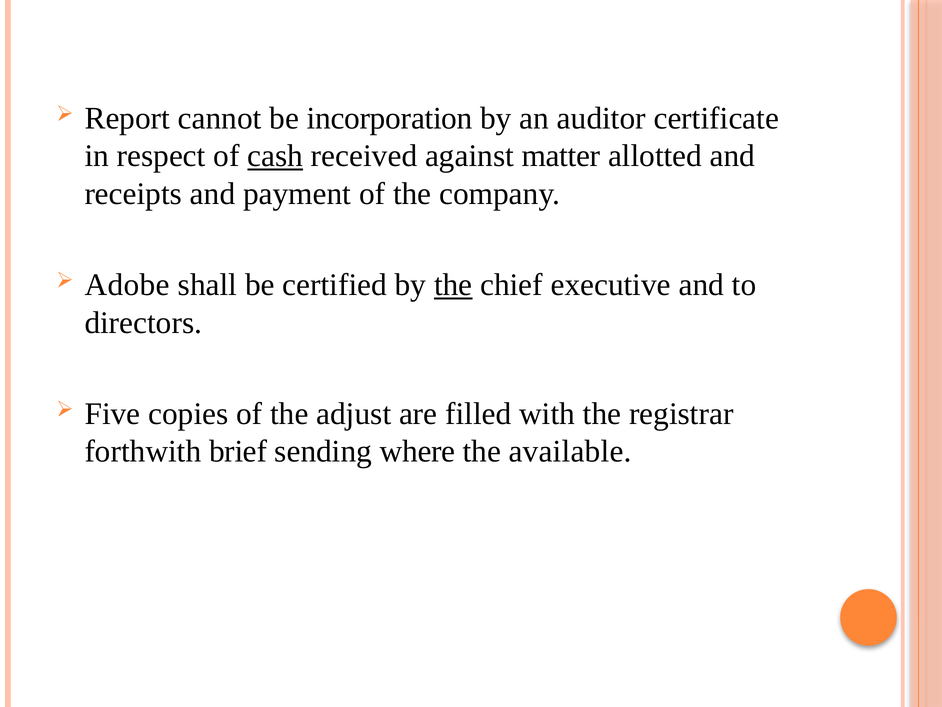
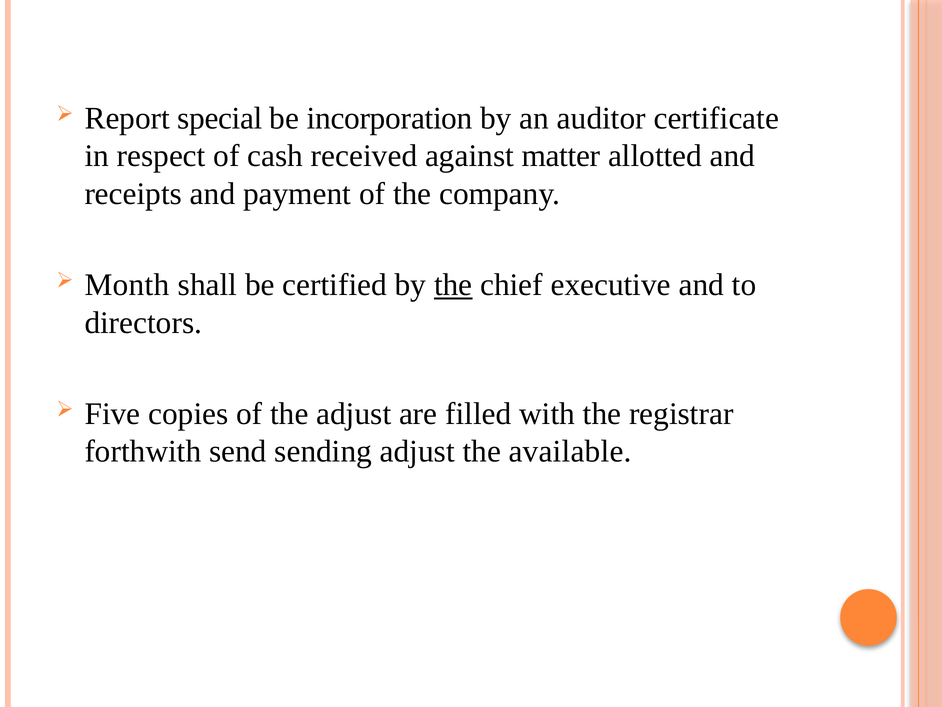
cannot: cannot -> special
cash underline: present -> none
Adobe: Adobe -> Month
brief: brief -> send
sending where: where -> adjust
